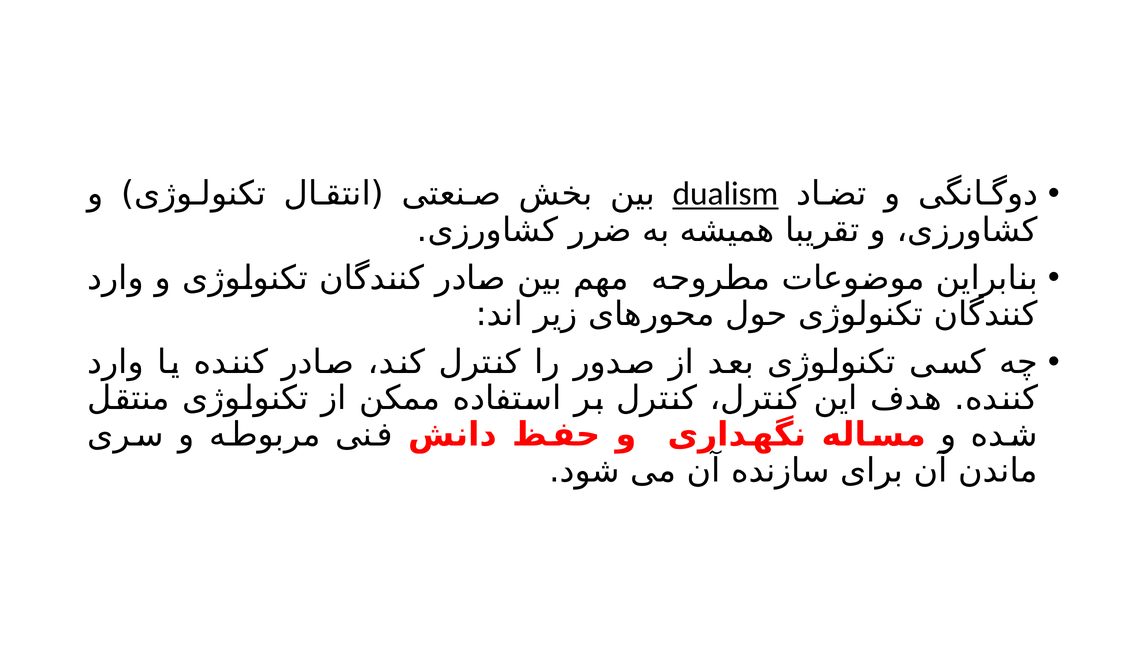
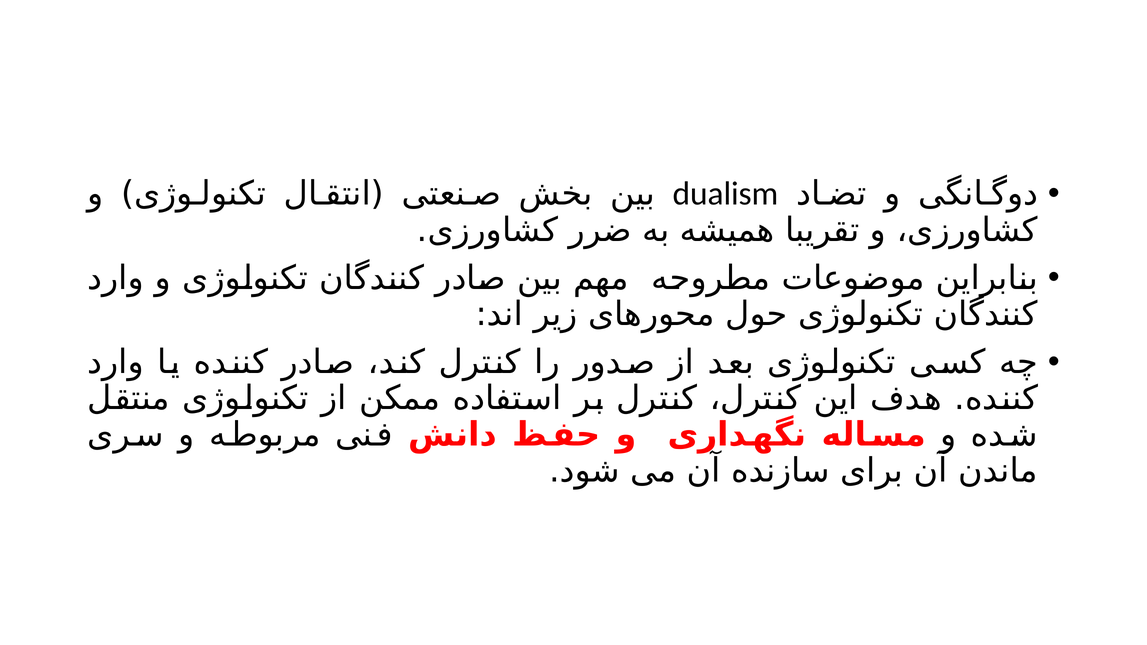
dualism underline: present -> none
